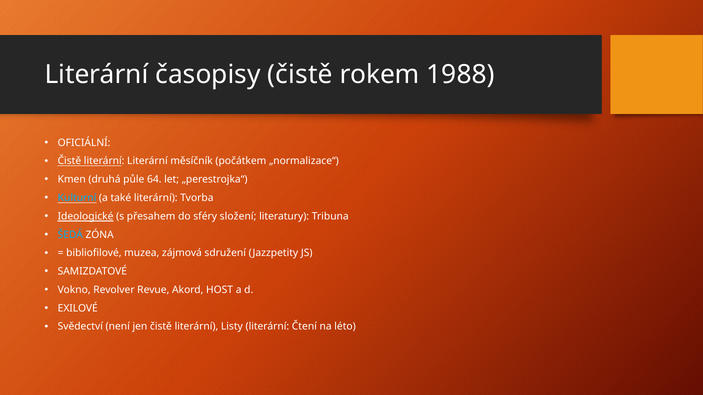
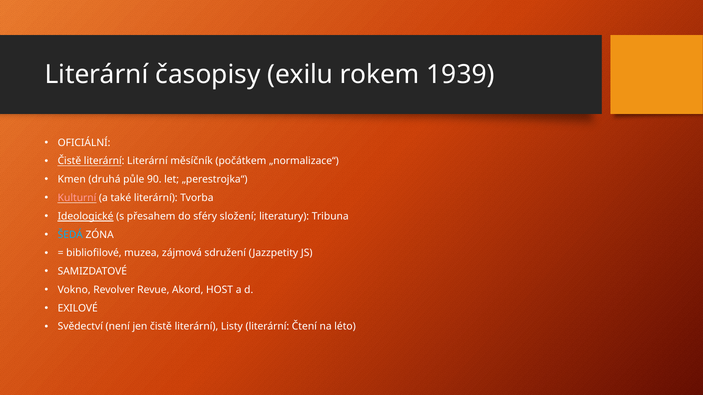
časopisy čistě: čistě -> exilu
1988: 1988 -> 1939
64: 64 -> 90
Kulturní colour: light blue -> pink
